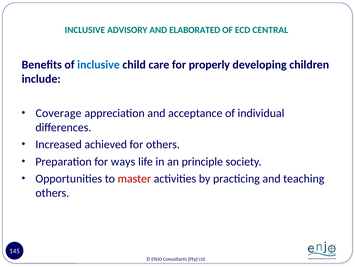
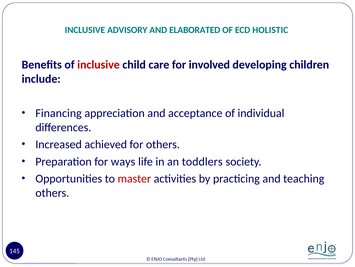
CENTRAL: CENTRAL -> HOLISTIC
inclusive at (98, 65) colour: blue -> red
properly: properly -> involved
Coverage: Coverage -> Financing
principle: principle -> toddlers
